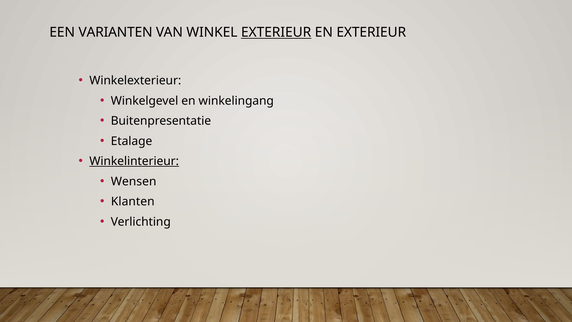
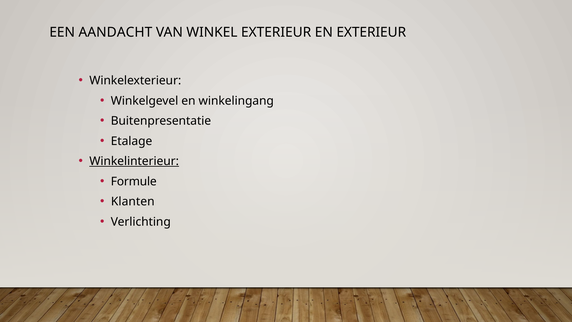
VARIANTEN: VARIANTEN -> AANDACHT
EXTERIEUR at (276, 32) underline: present -> none
Wensen: Wensen -> Formule
